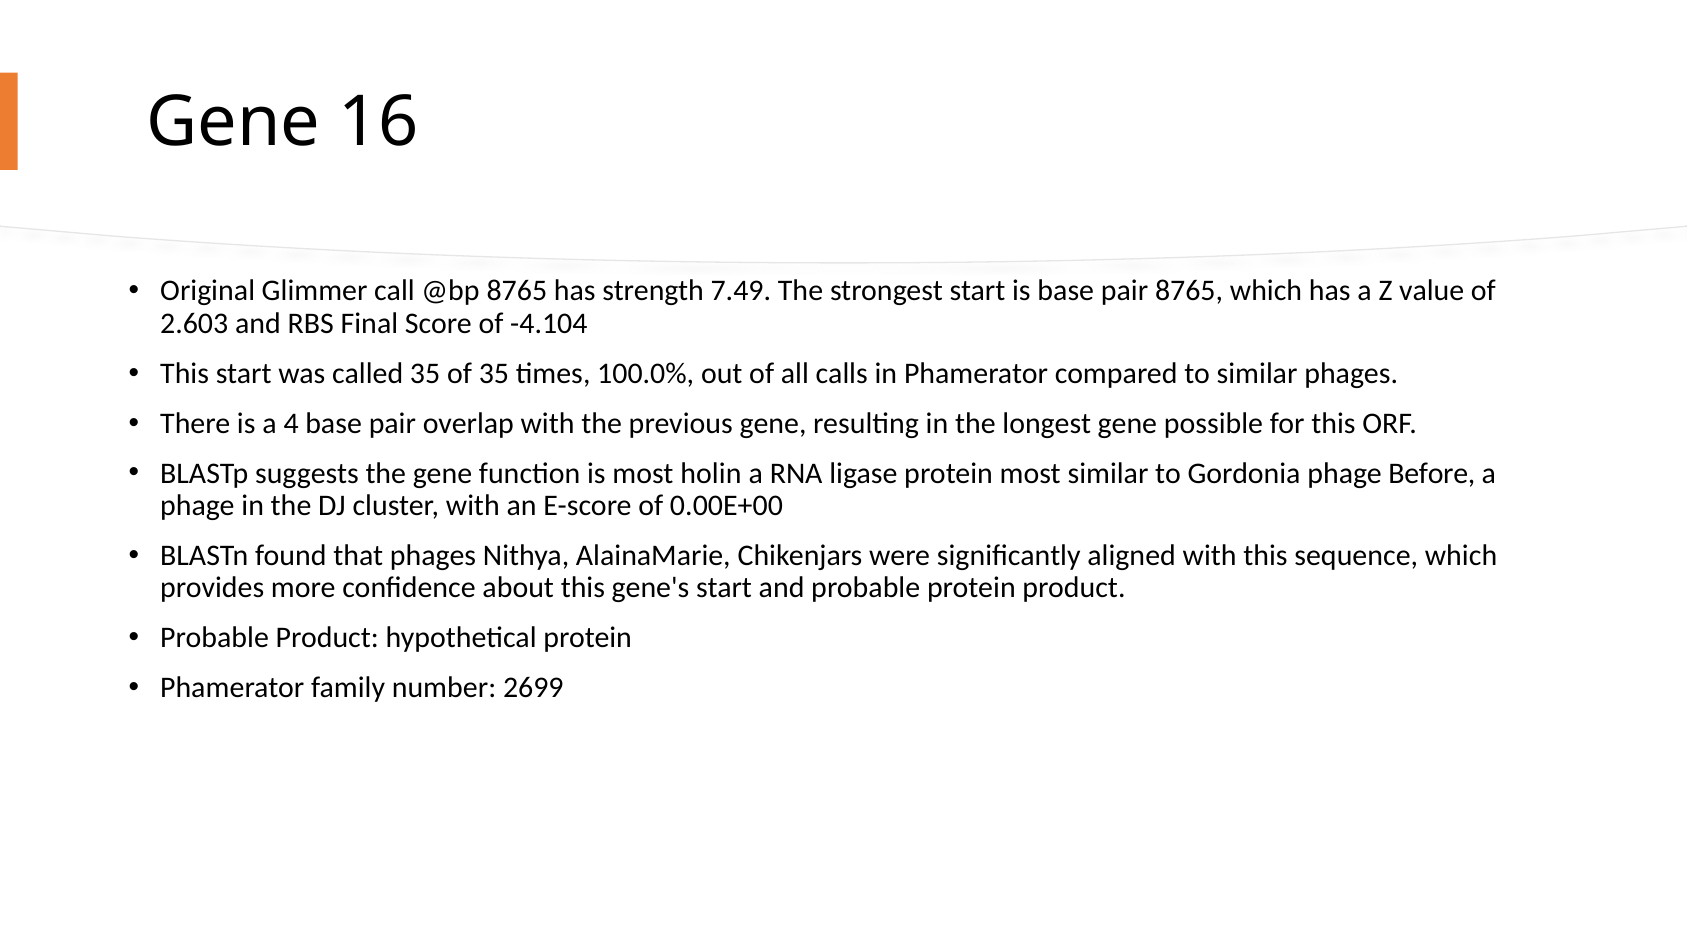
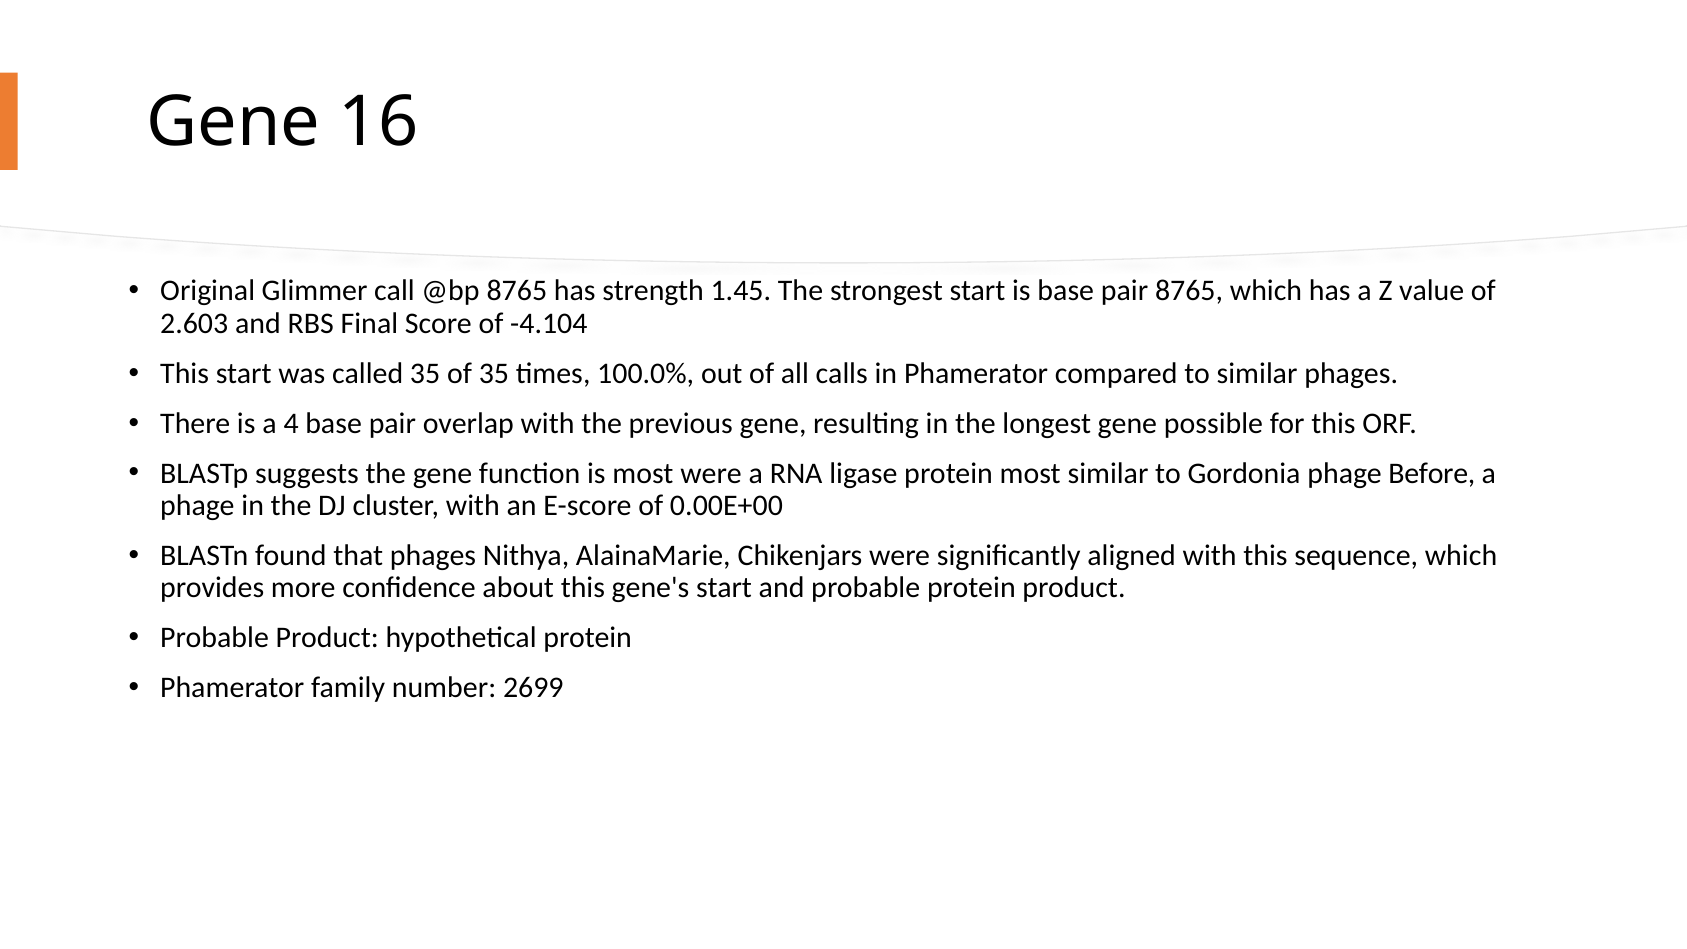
7.49: 7.49 -> 1.45
most holin: holin -> were
